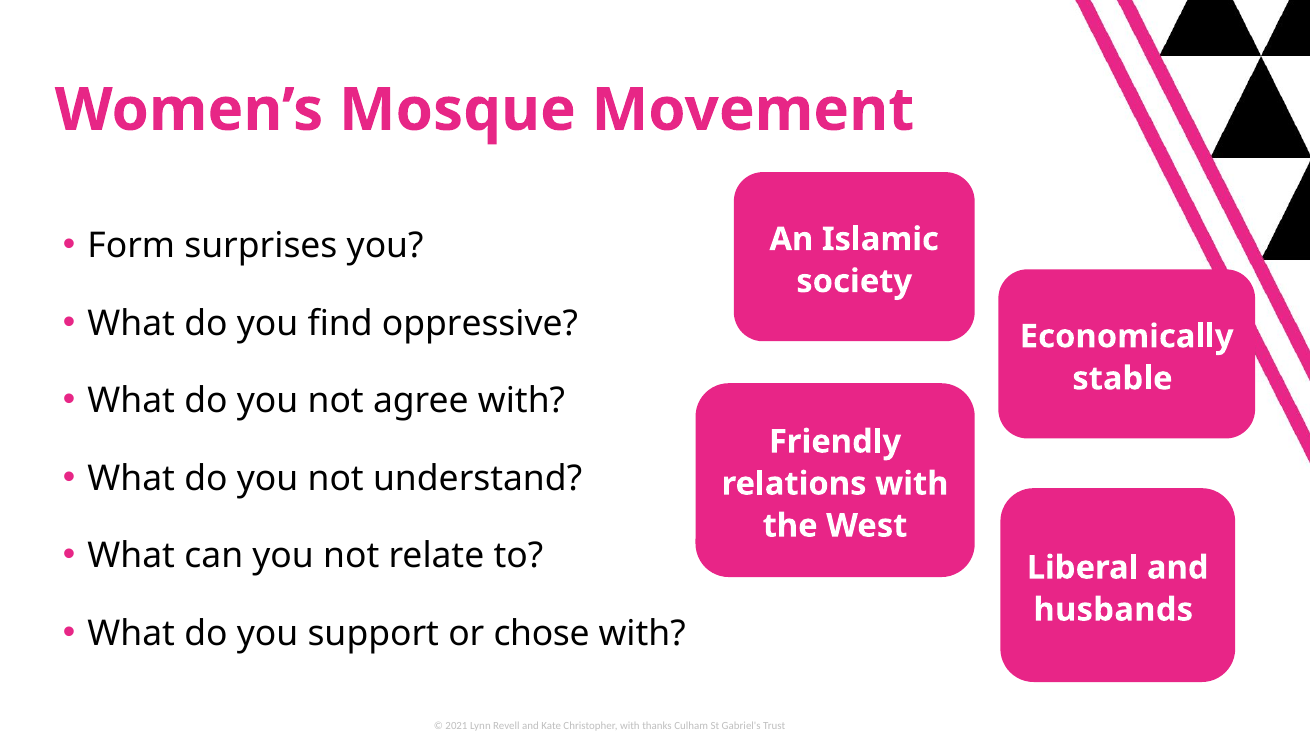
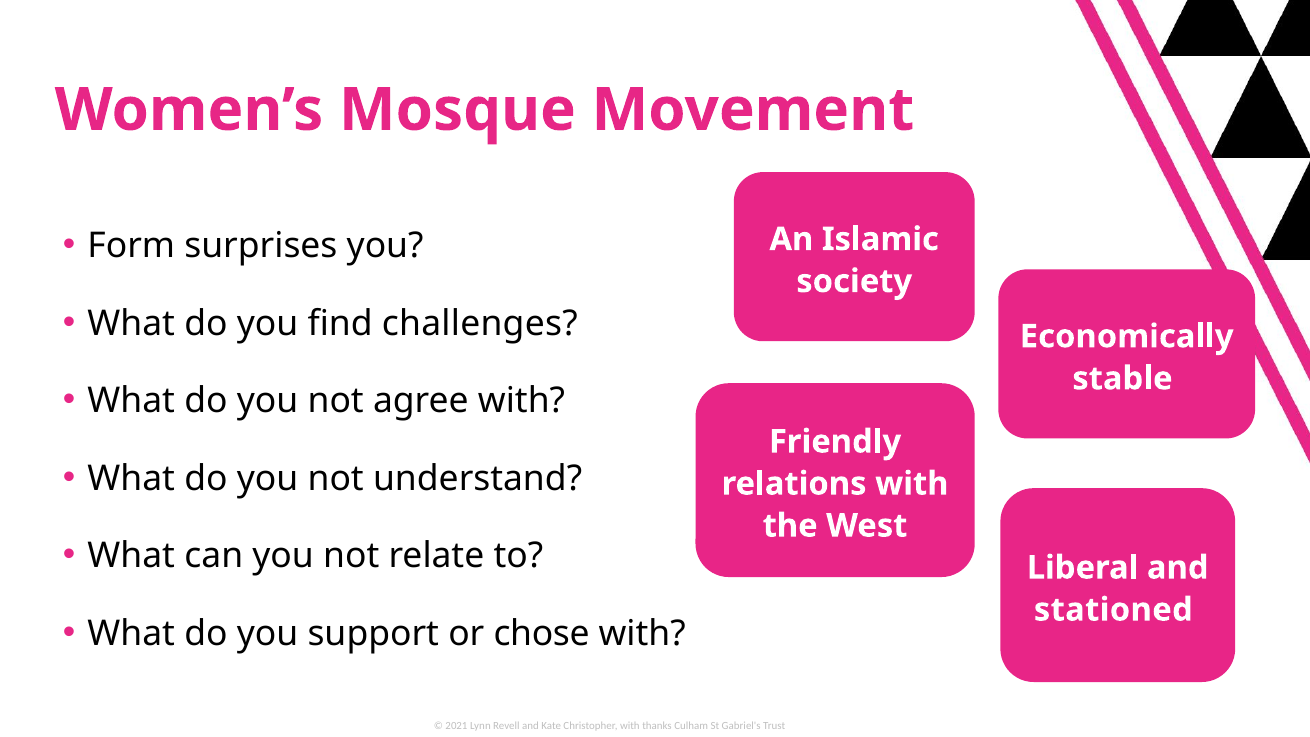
oppressive: oppressive -> challenges
husbands: husbands -> stationed
